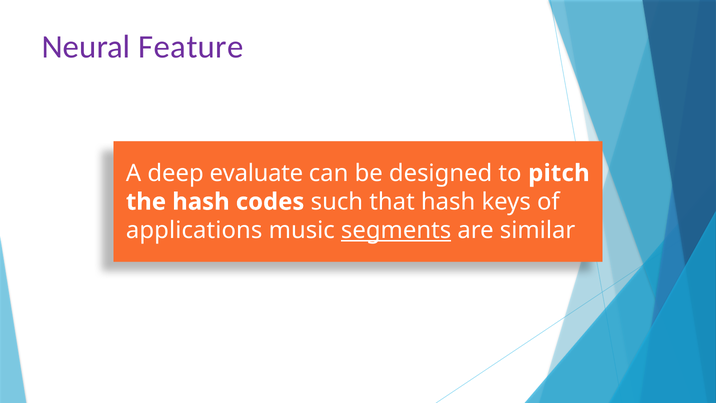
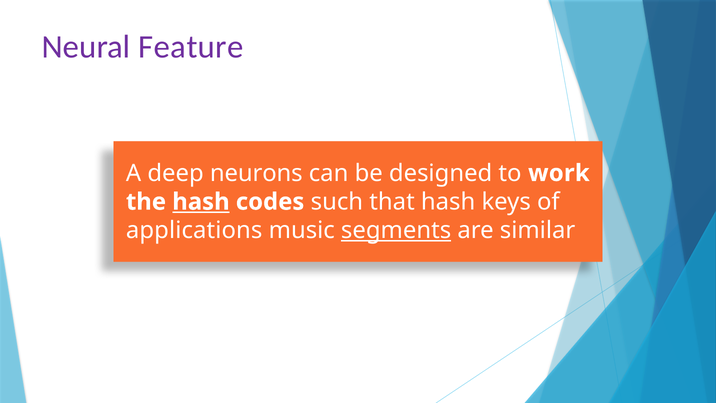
evaluate: evaluate -> neurons
pitch: pitch -> work
hash at (201, 202) underline: none -> present
